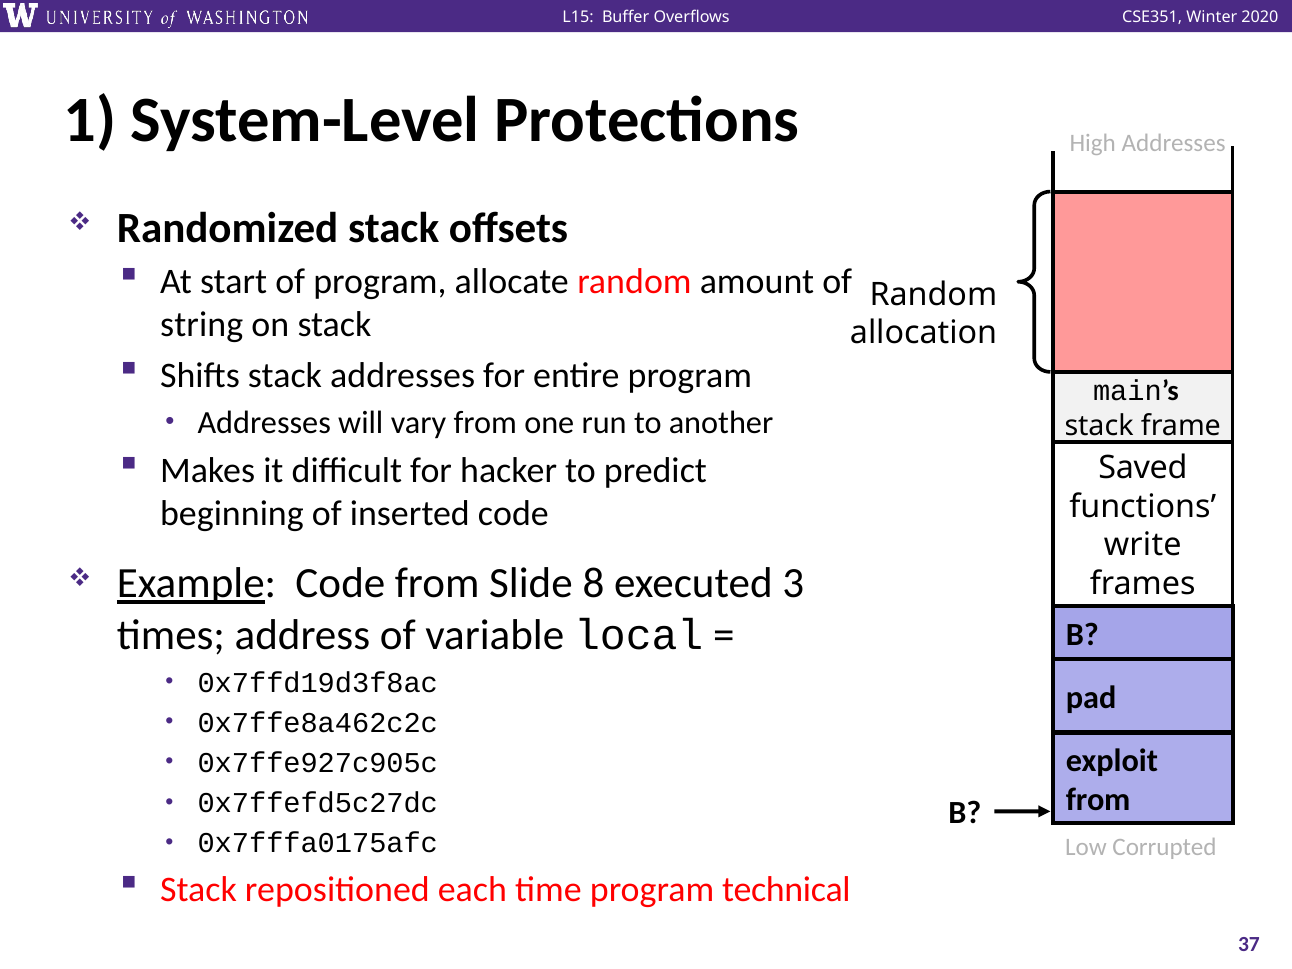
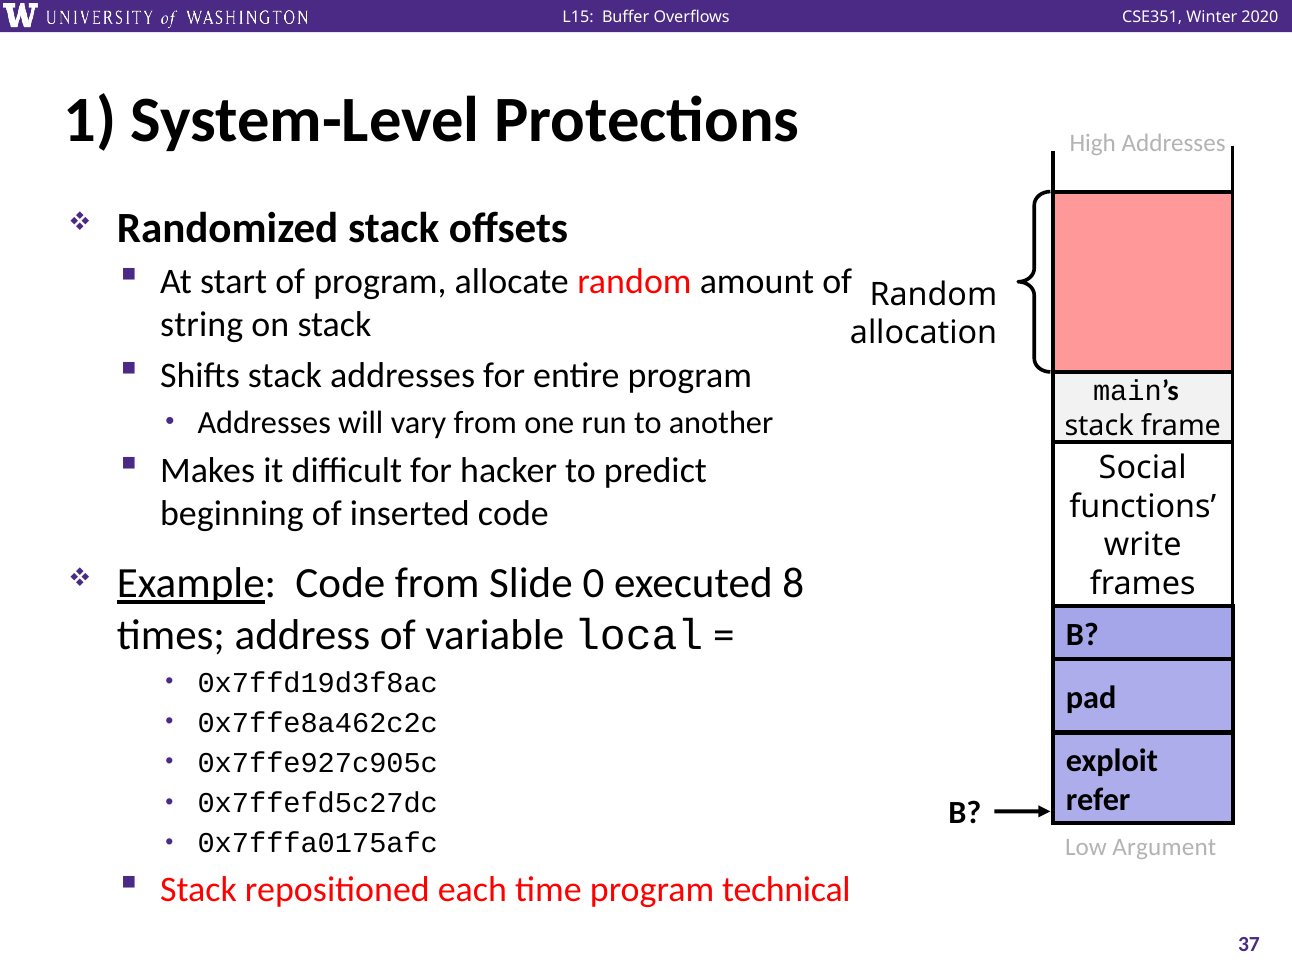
Saved: Saved -> Social
8: 8 -> 0
3: 3 -> 8
from at (1098, 799): from -> refer
Corrupted: Corrupted -> Argument
